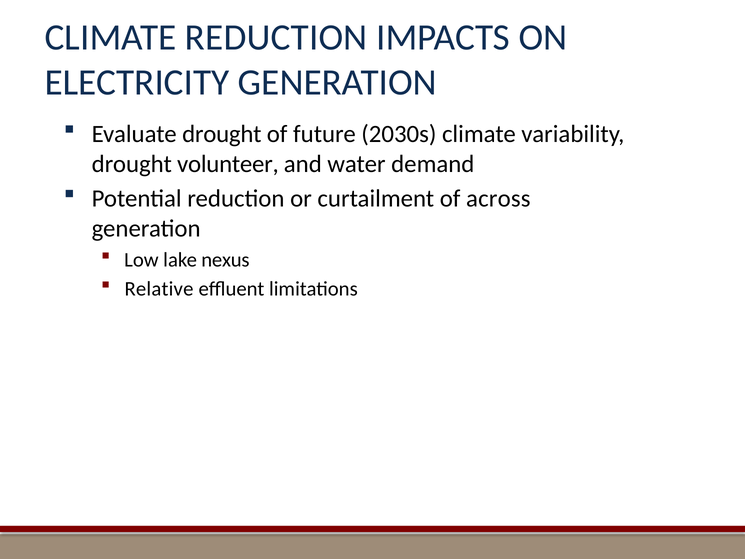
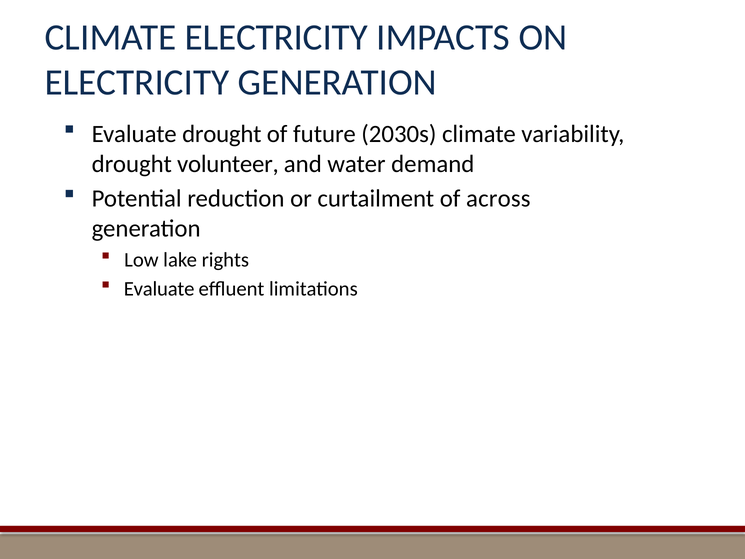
CLIMATE REDUCTION: REDUCTION -> ELECTRICITY
nexus: nexus -> rights
Relative at (159, 289): Relative -> Evaluate
